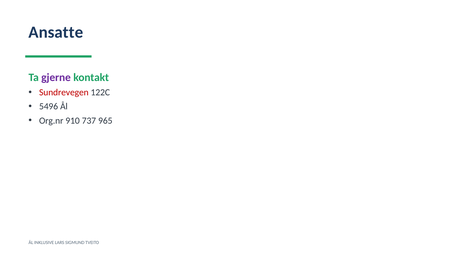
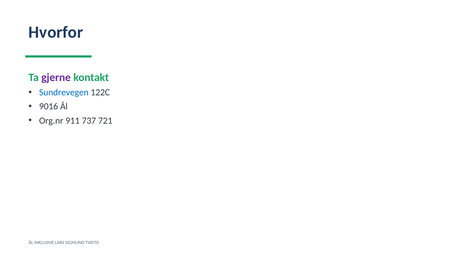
Ansatte: Ansatte -> Hvorfor
Sundrevegen colour: red -> blue
5496: 5496 -> 9016
910: 910 -> 911
965: 965 -> 721
